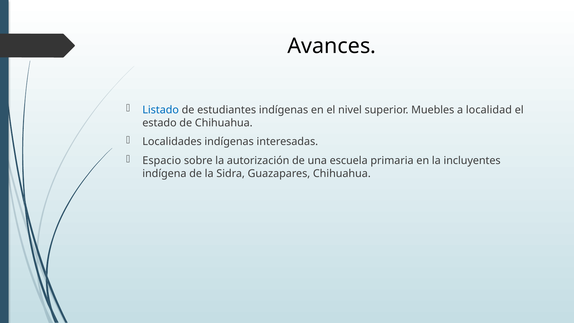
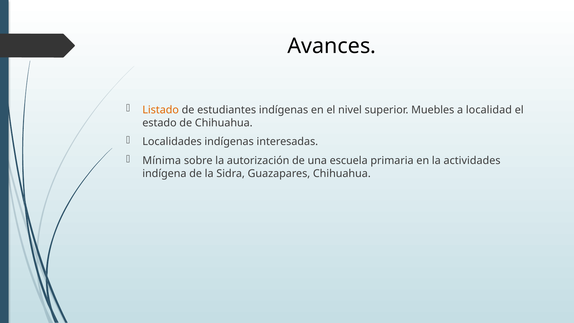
Listado colour: blue -> orange
Espacio: Espacio -> Mínima
incluyentes: incluyentes -> actividades
